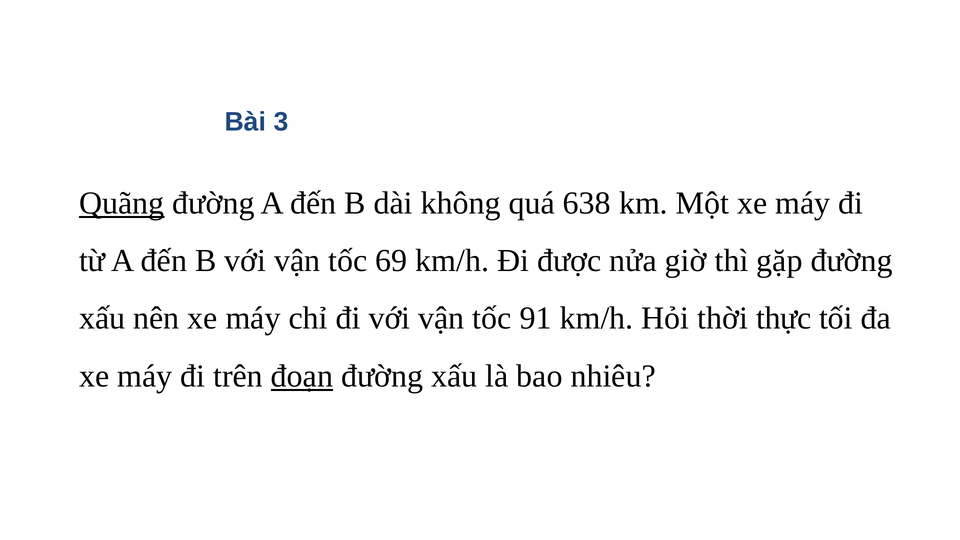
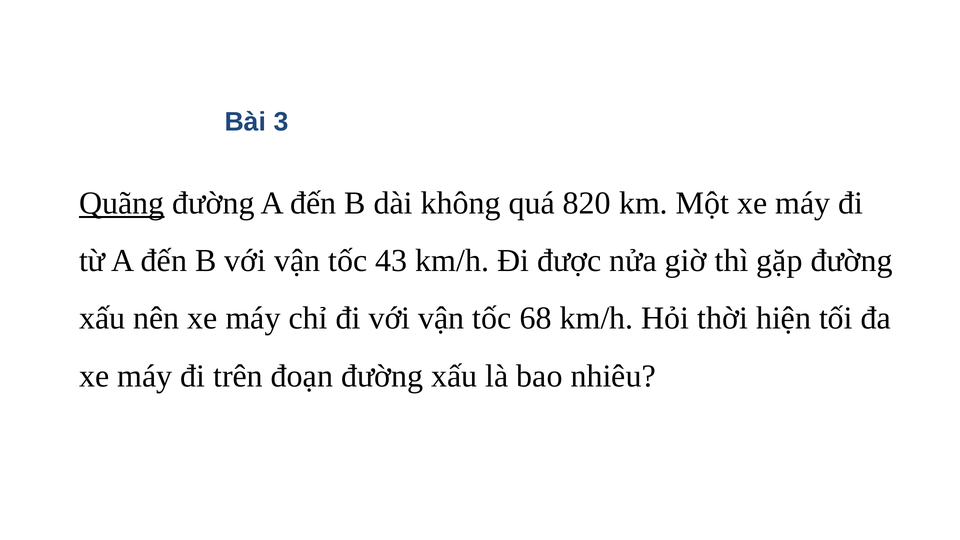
638: 638 -> 820
69: 69 -> 43
91: 91 -> 68
thực: thực -> hiện
đoạn underline: present -> none
